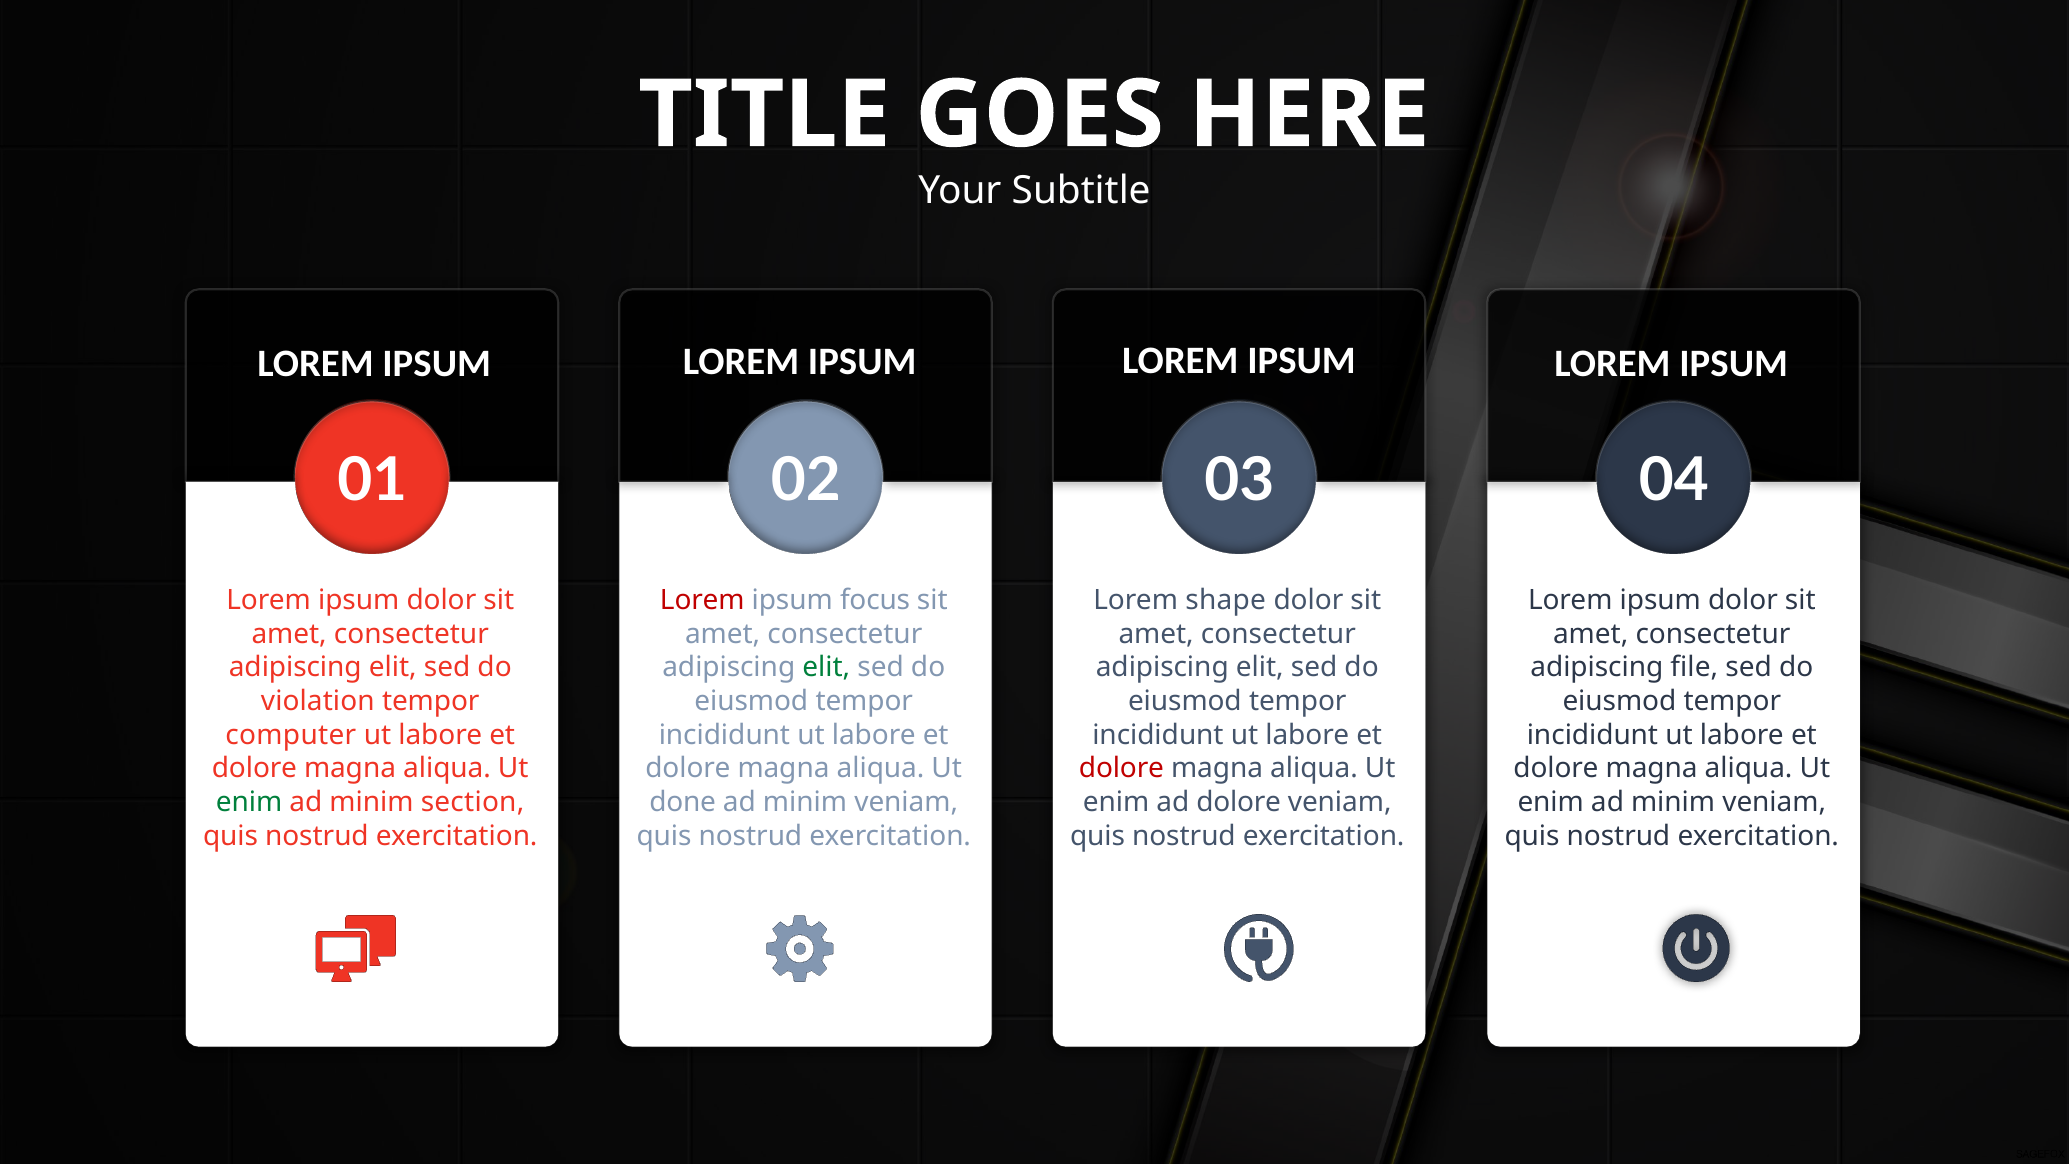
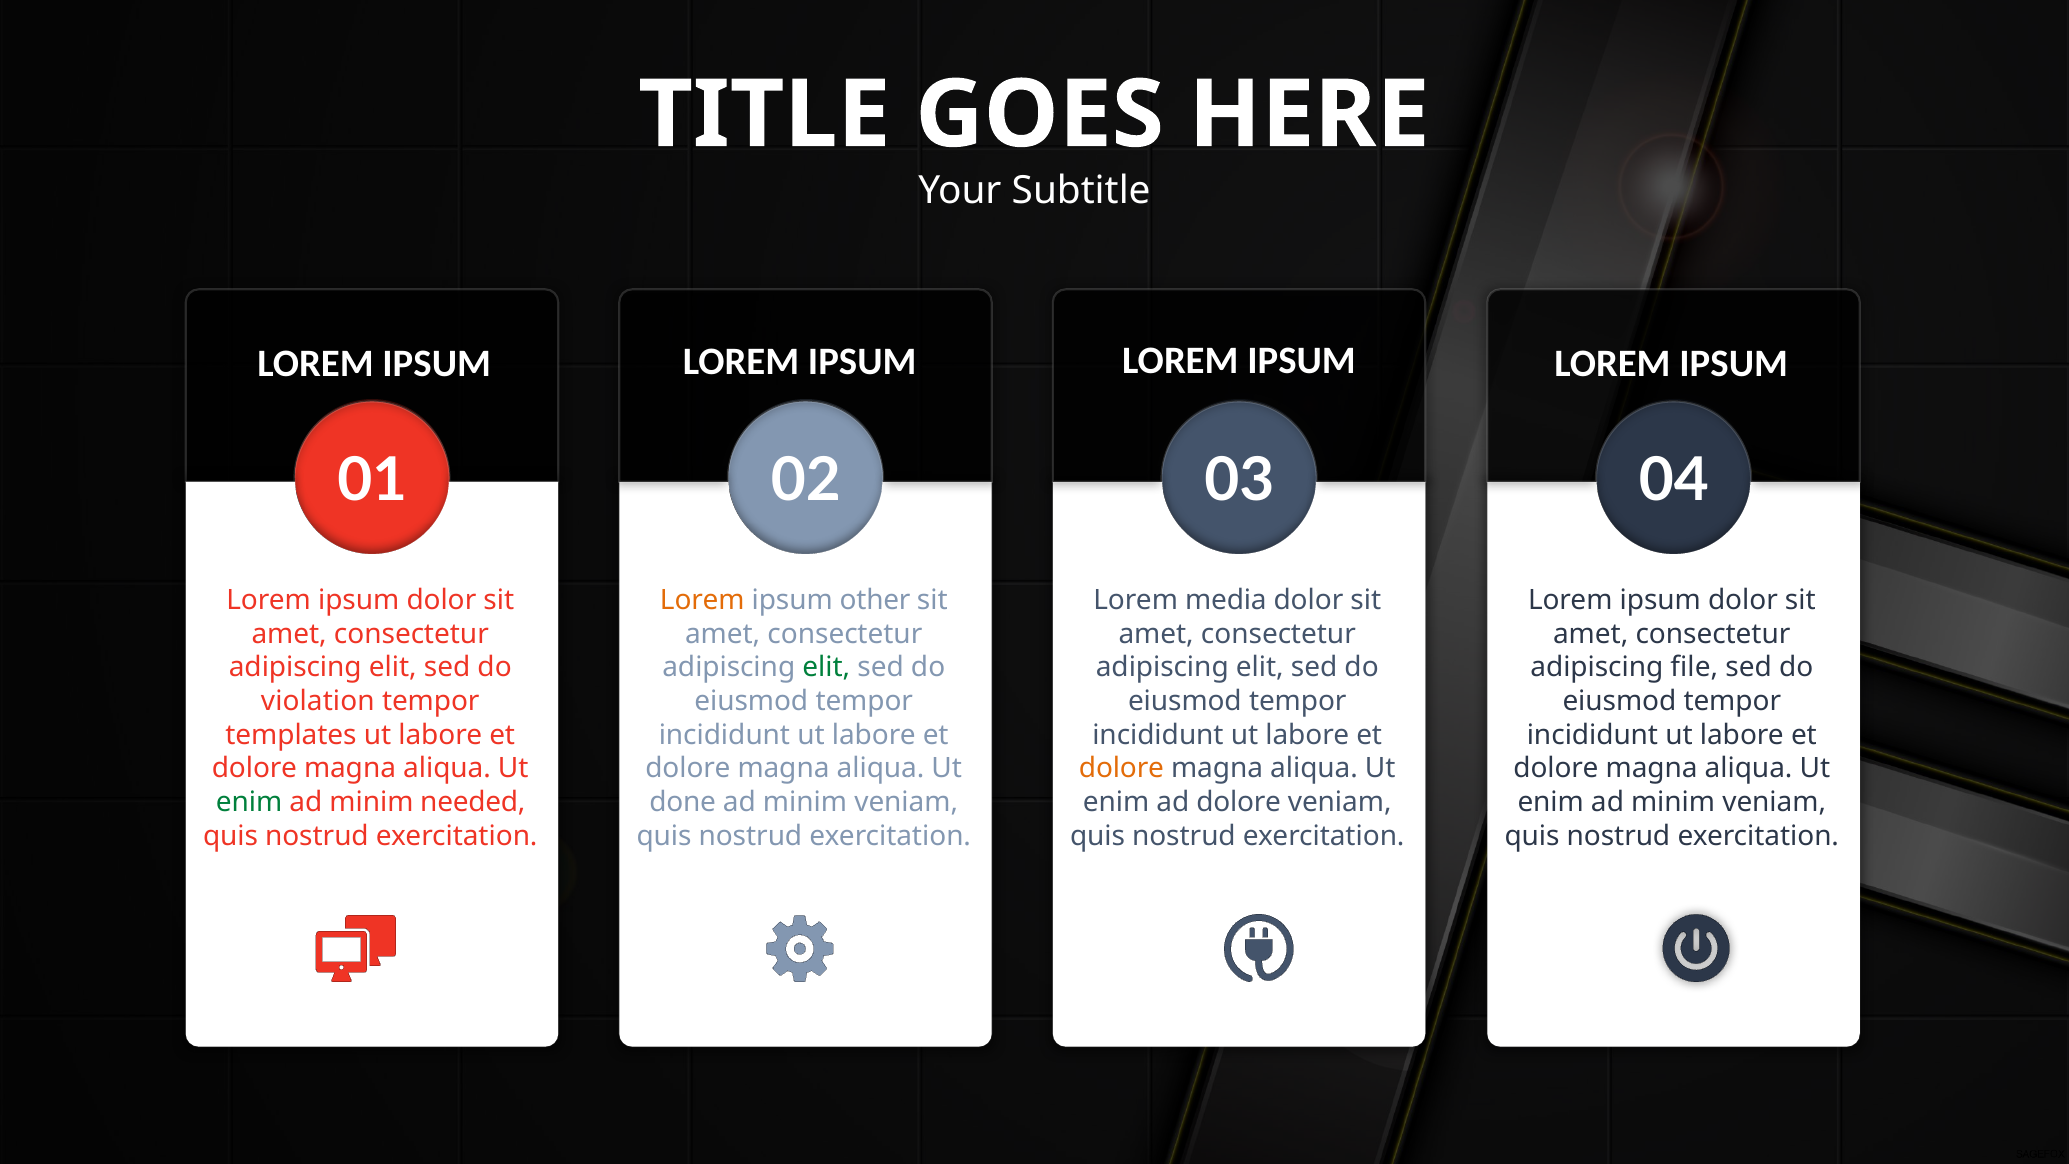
Lorem at (702, 600) colour: red -> orange
focus: focus -> other
shape: shape -> media
computer: computer -> templates
dolore at (1121, 768) colour: red -> orange
section: section -> needed
